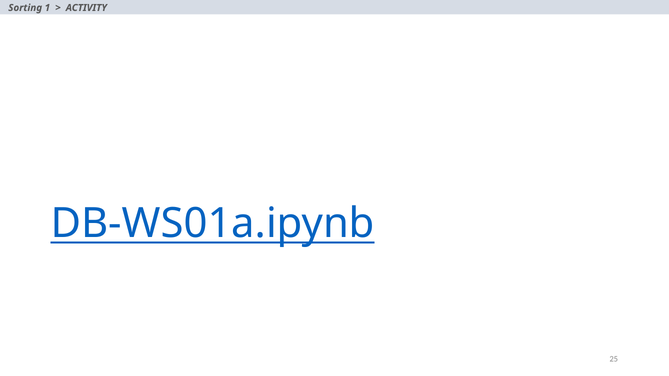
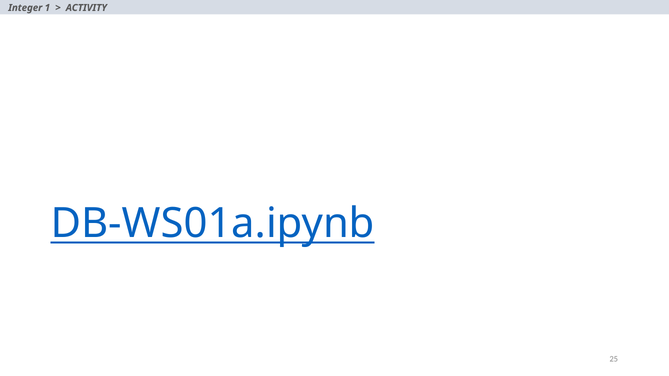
Sorting: Sorting -> Integer
